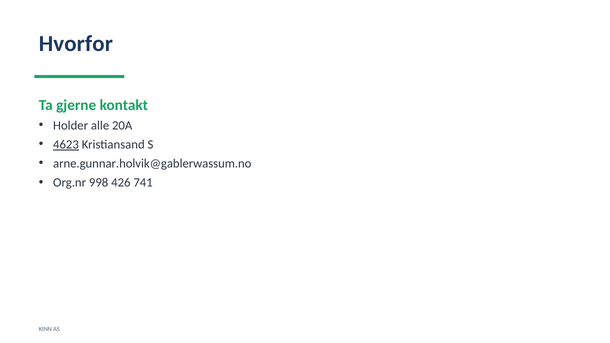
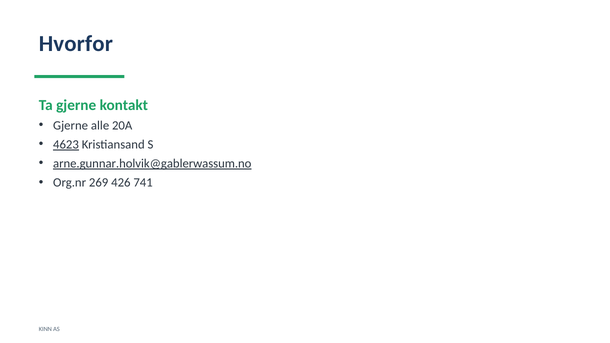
Holder at (71, 125): Holder -> Gjerne
arne.gunnar.holvik@gablerwassum.no underline: none -> present
998: 998 -> 269
